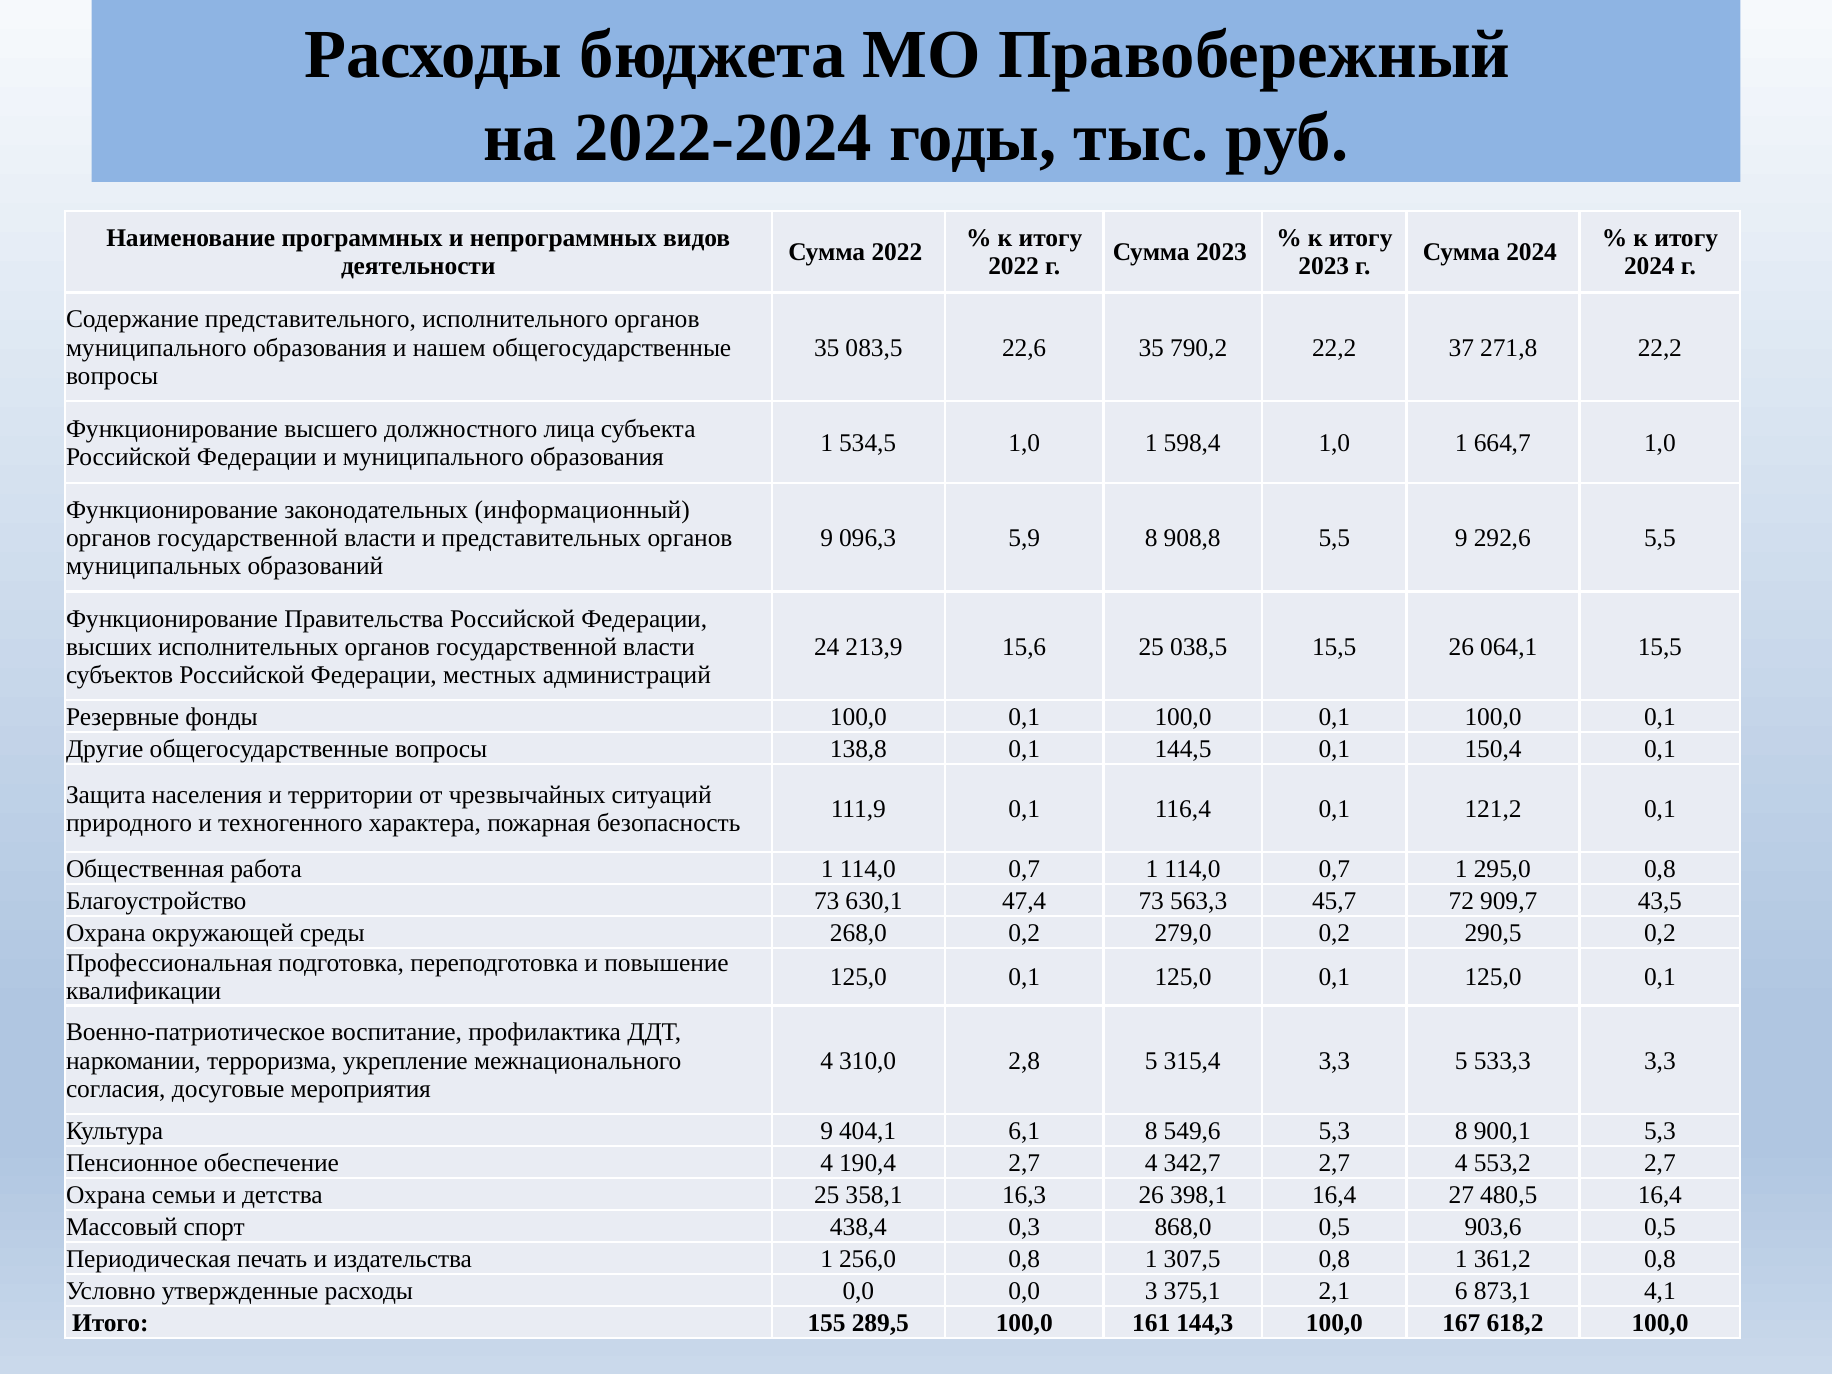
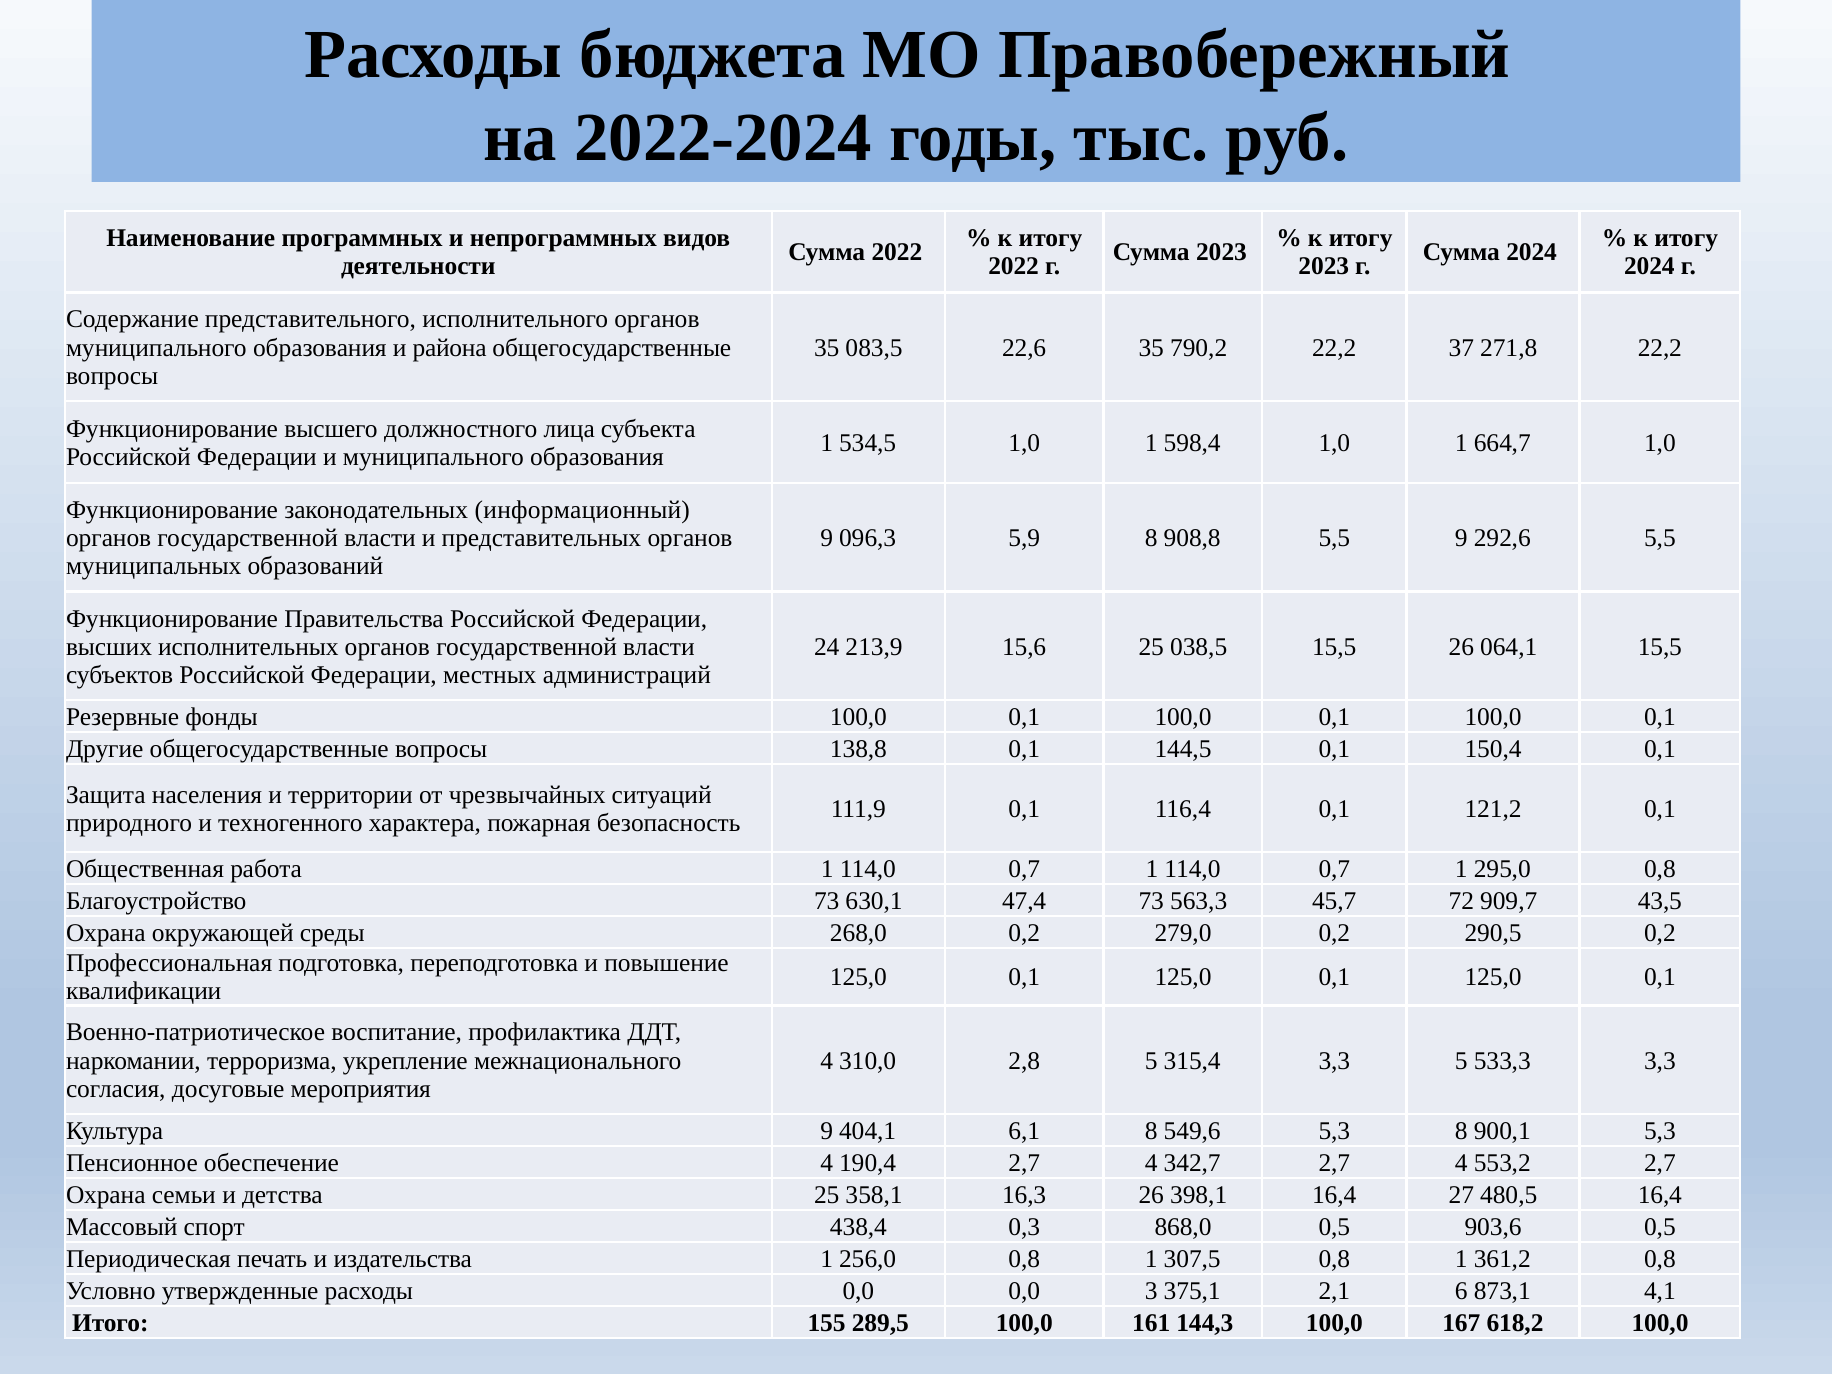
нашем: нашем -> района
